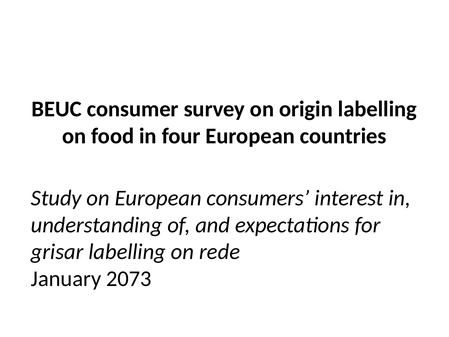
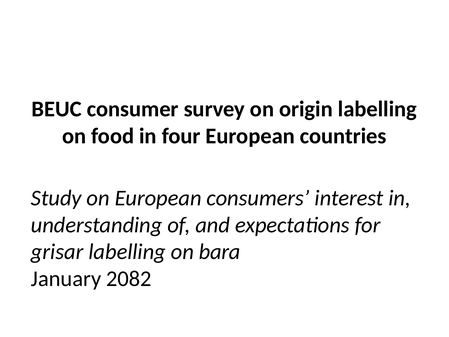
rede: rede -> bara
2073: 2073 -> 2082
